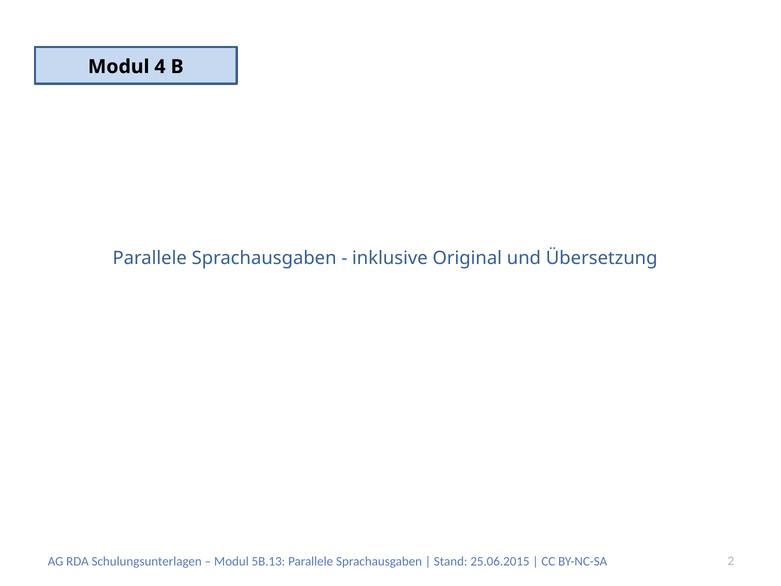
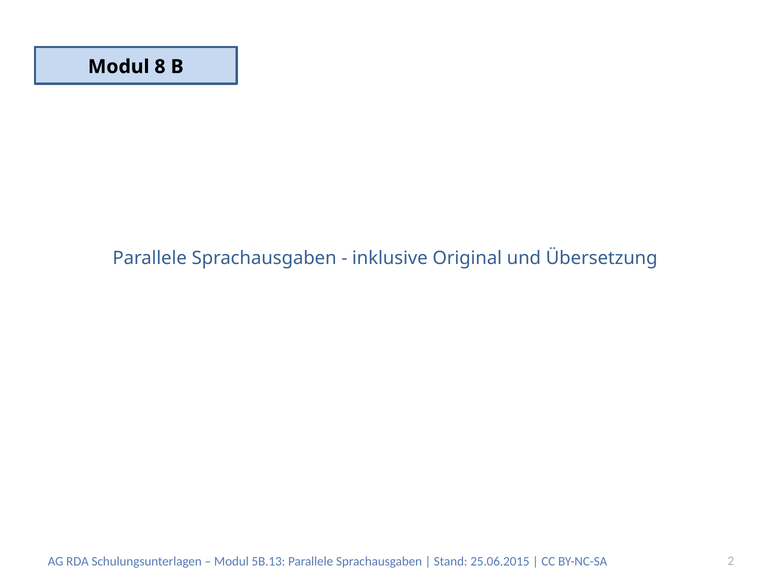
4: 4 -> 8
